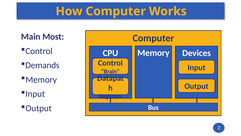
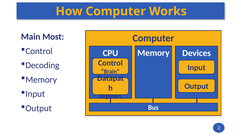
Demands: Demands -> Decoding
